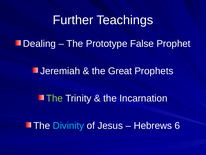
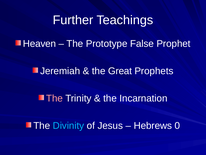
Dealing: Dealing -> Heaven
The at (54, 98) colour: light green -> pink
6: 6 -> 0
